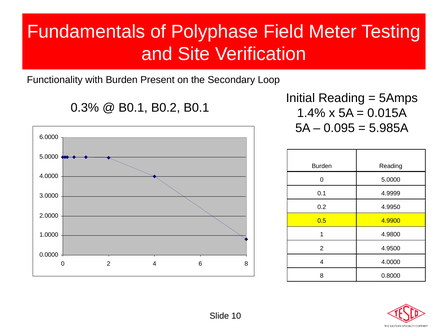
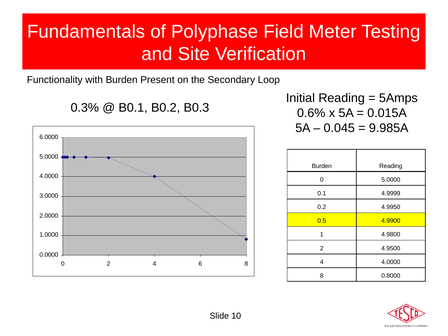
B0.2 B0.1: B0.1 -> B0.3
1.4%: 1.4% -> 0.6%
0.095: 0.095 -> 0.045
5.985A: 5.985A -> 9.985A
